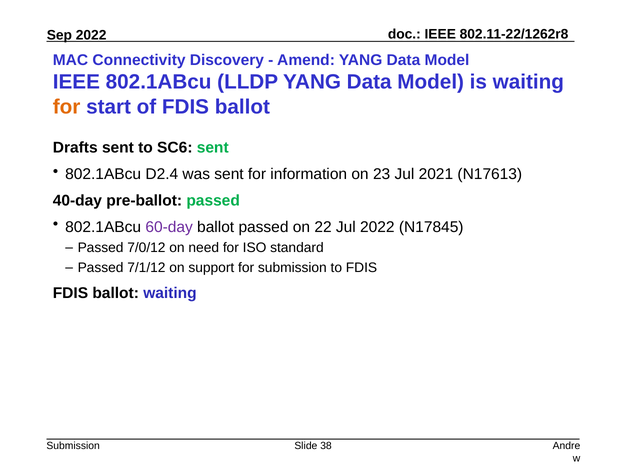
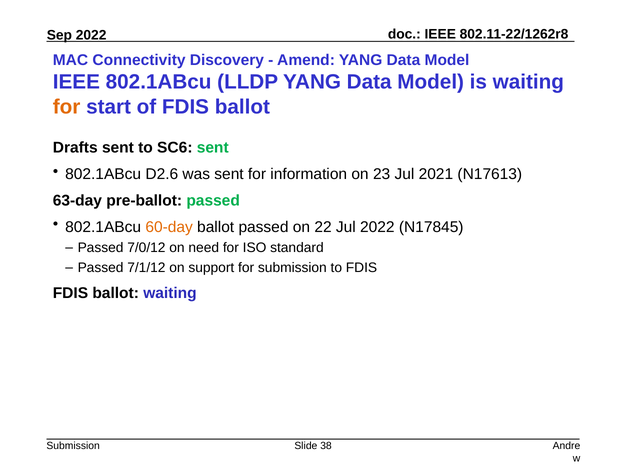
D2.4: D2.4 -> D2.6
40-day: 40-day -> 63-day
60-day colour: purple -> orange
